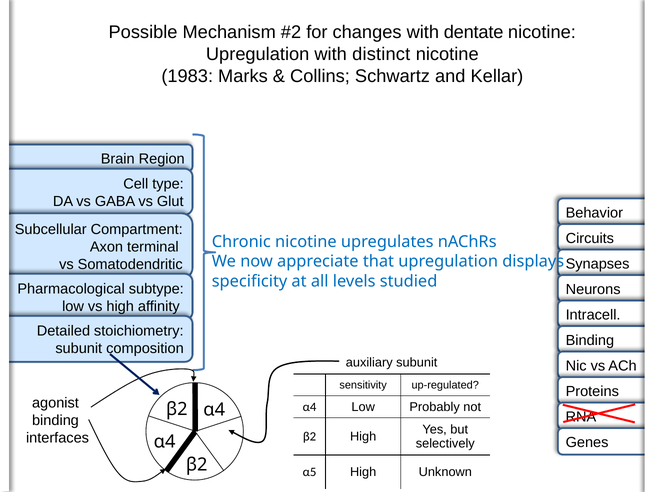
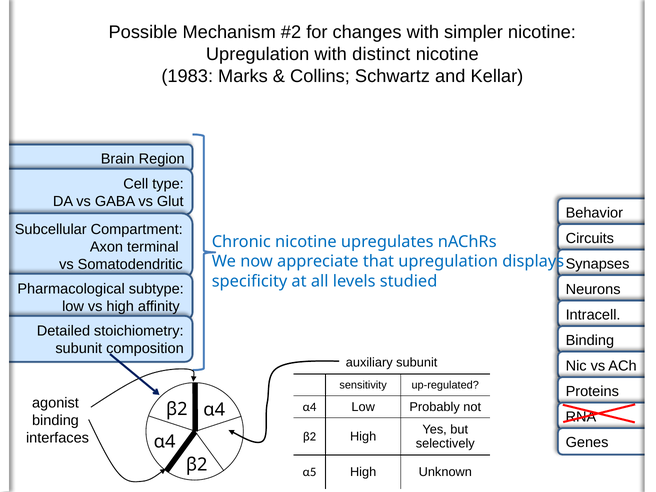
dentate: dentate -> simpler
